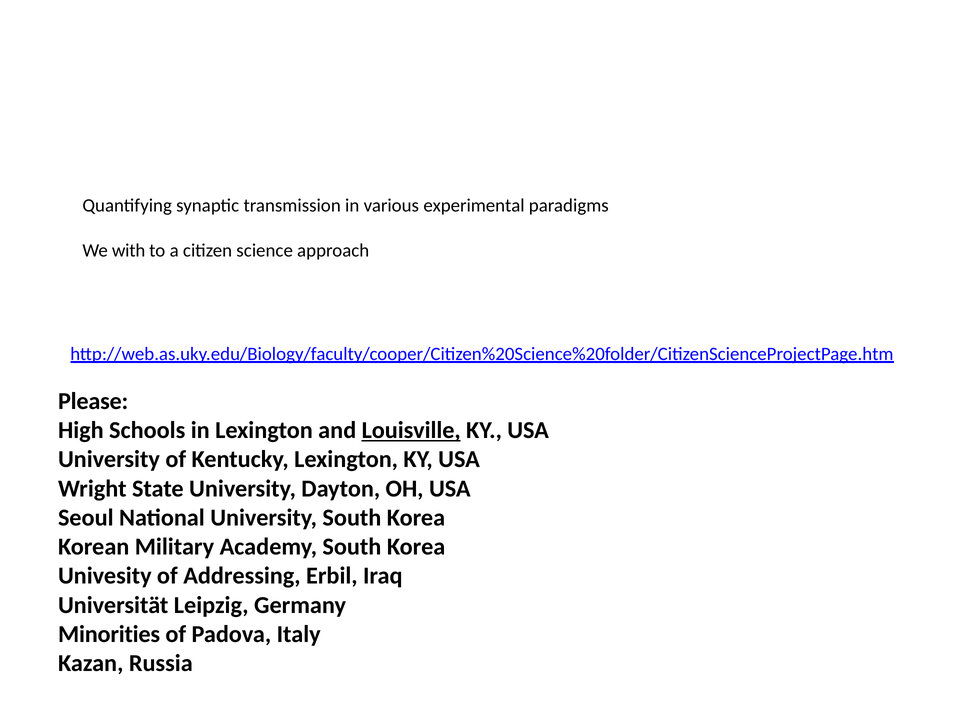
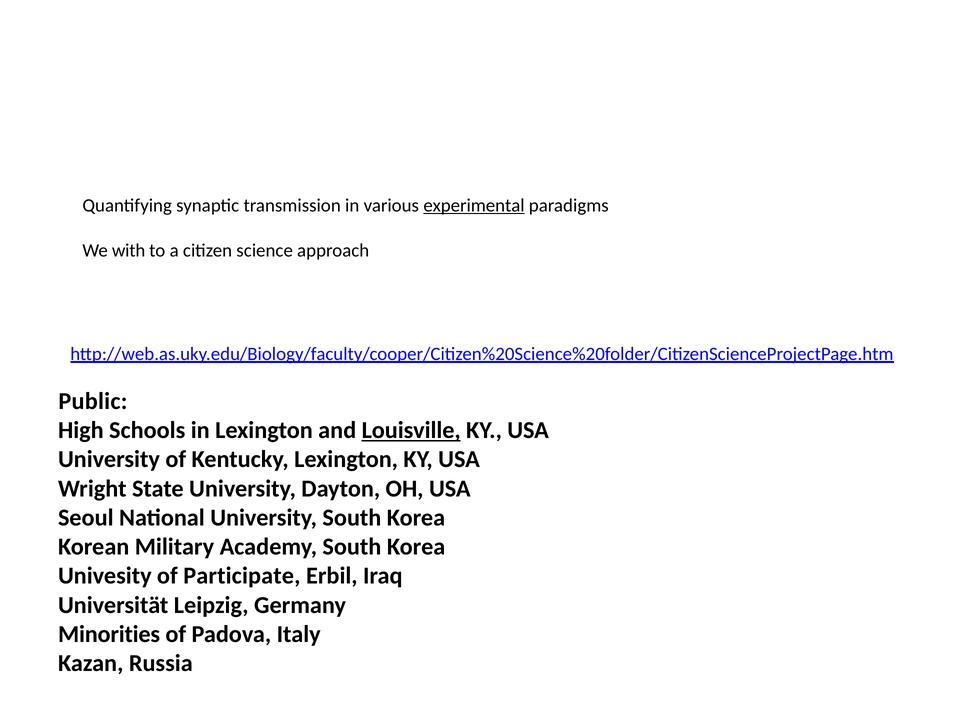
experimental underline: none -> present
Please: Please -> Public
Addressing: Addressing -> Participate
